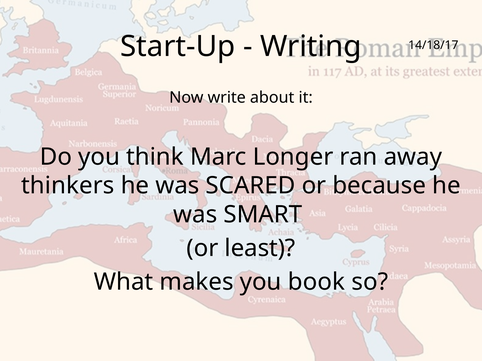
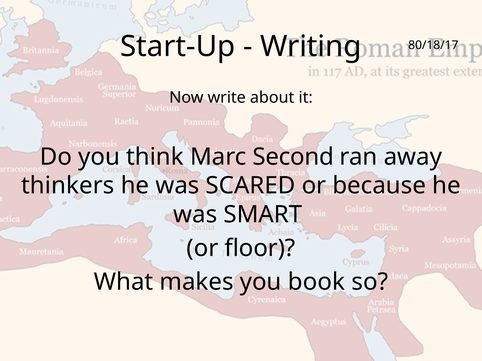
14/18/17: 14/18/17 -> 80/18/17
Longer: Longer -> Second
least: least -> floor
